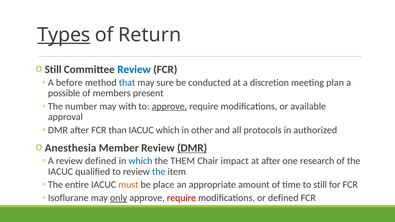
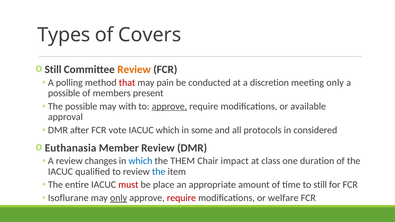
Types underline: present -> none
Return: Return -> Covers
Review at (134, 70) colour: blue -> orange
before: before -> polling
that colour: blue -> red
sure: sure -> pain
meeting plan: plan -> only
The number: number -> possible
than: than -> vote
other: other -> some
authorized: authorized -> considered
Anesthesia: Anesthesia -> Euthanasia
DMR at (192, 148) underline: present -> none
review defined: defined -> changes
at after: after -> class
research: research -> duration
must colour: orange -> red
or defined: defined -> welfare
